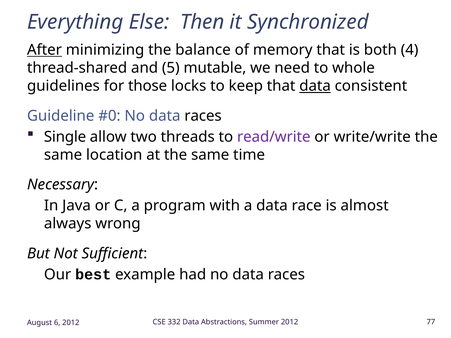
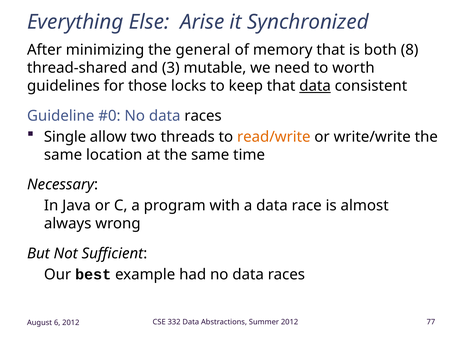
Then: Then -> Arise
After underline: present -> none
balance: balance -> general
4: 4 -> 8
5: 5 -> 3
whole: whole -> worth
read/write colour: purple -> orange
